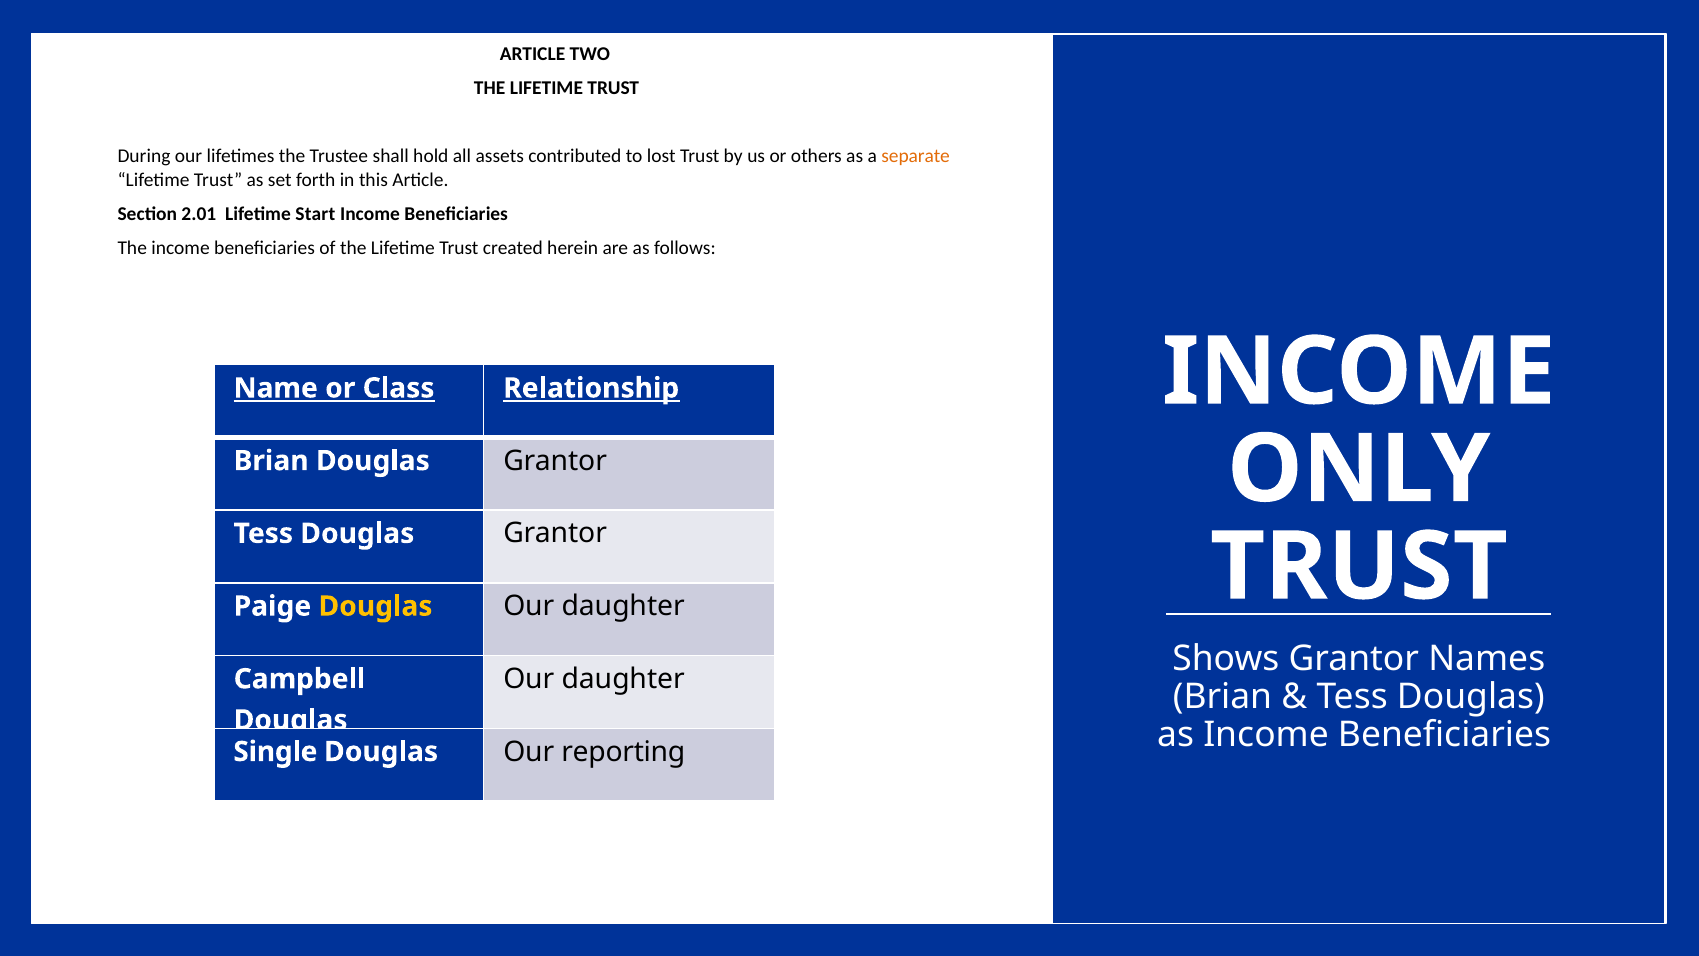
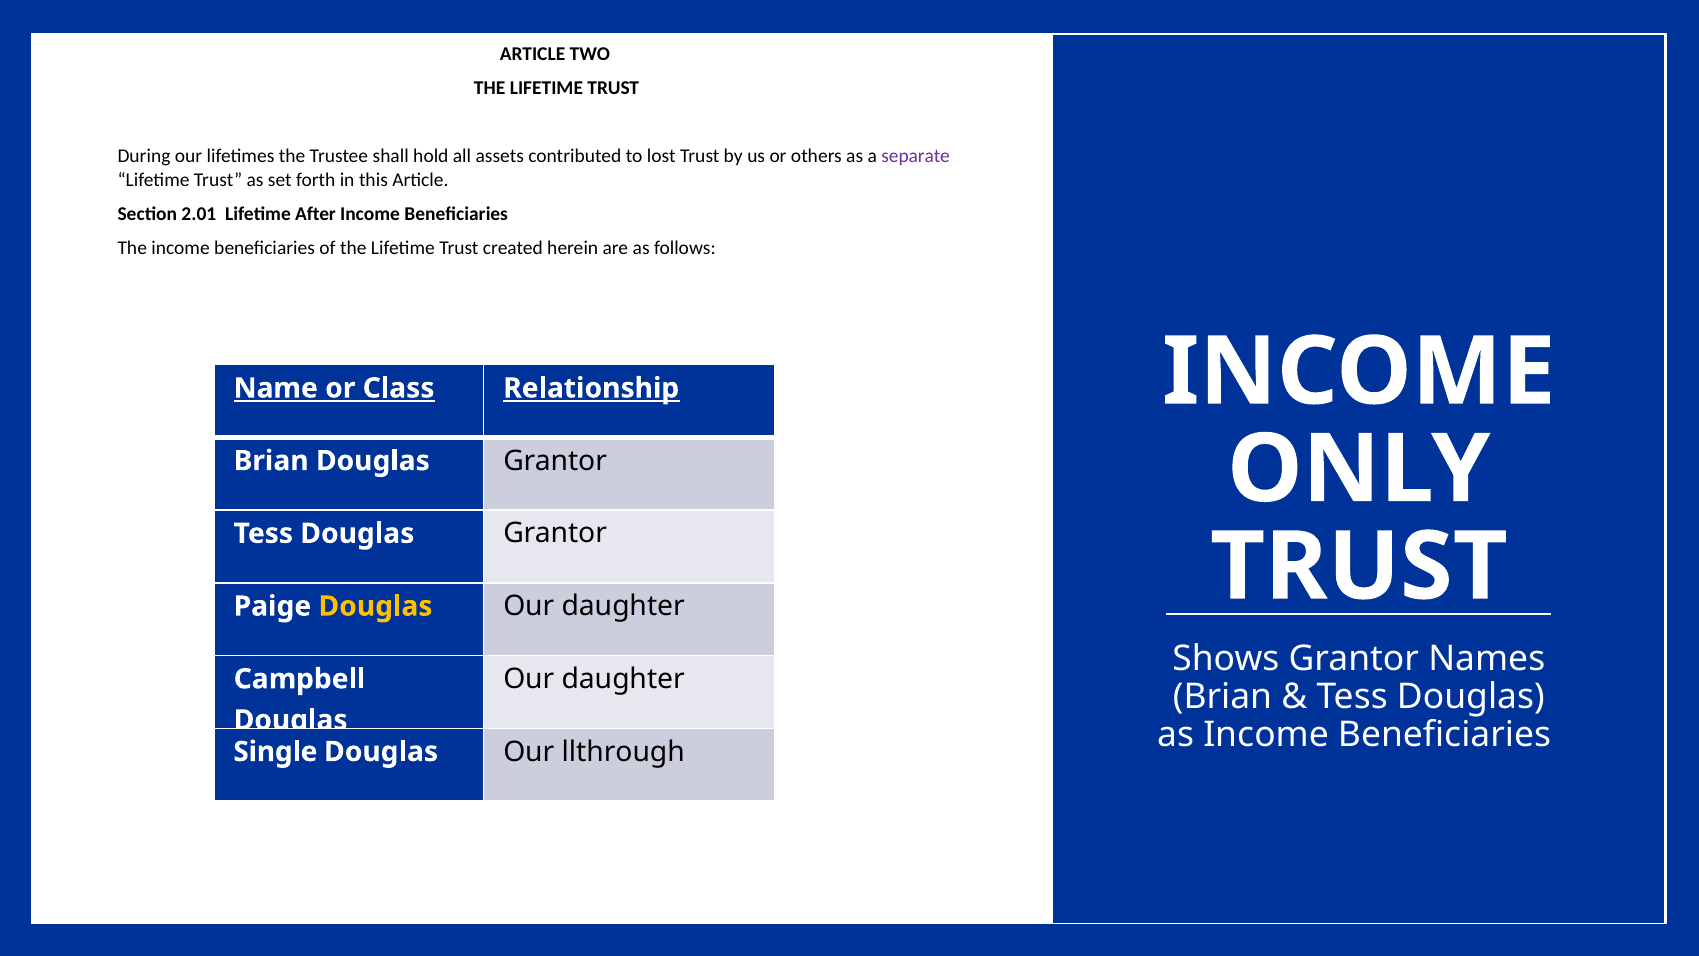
separate colour: orange -> purple
Start: Start -> After
reporting: reporting -> llthrough
